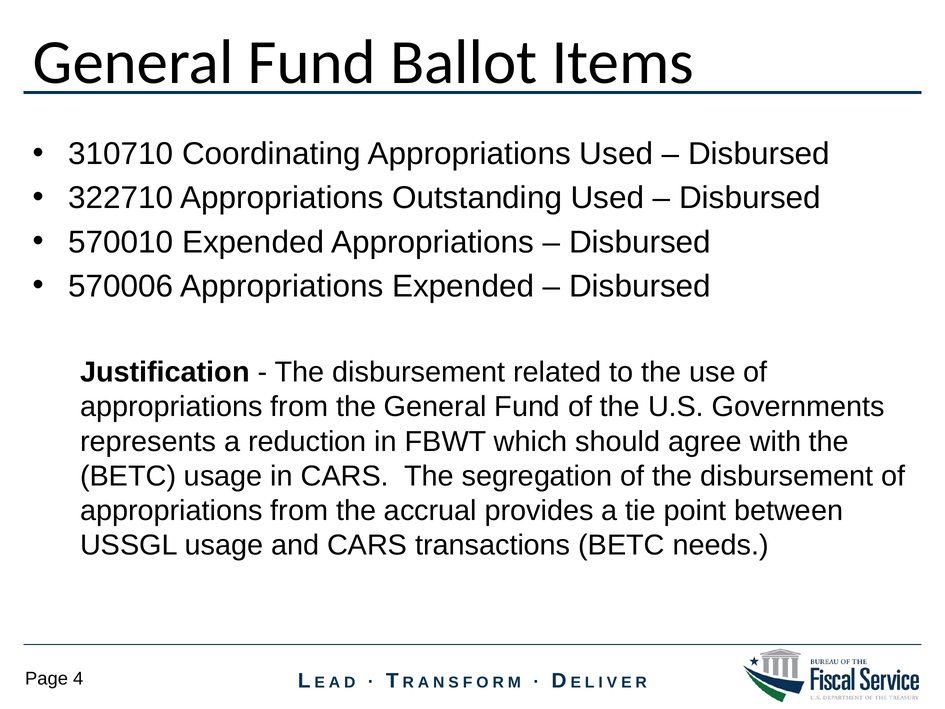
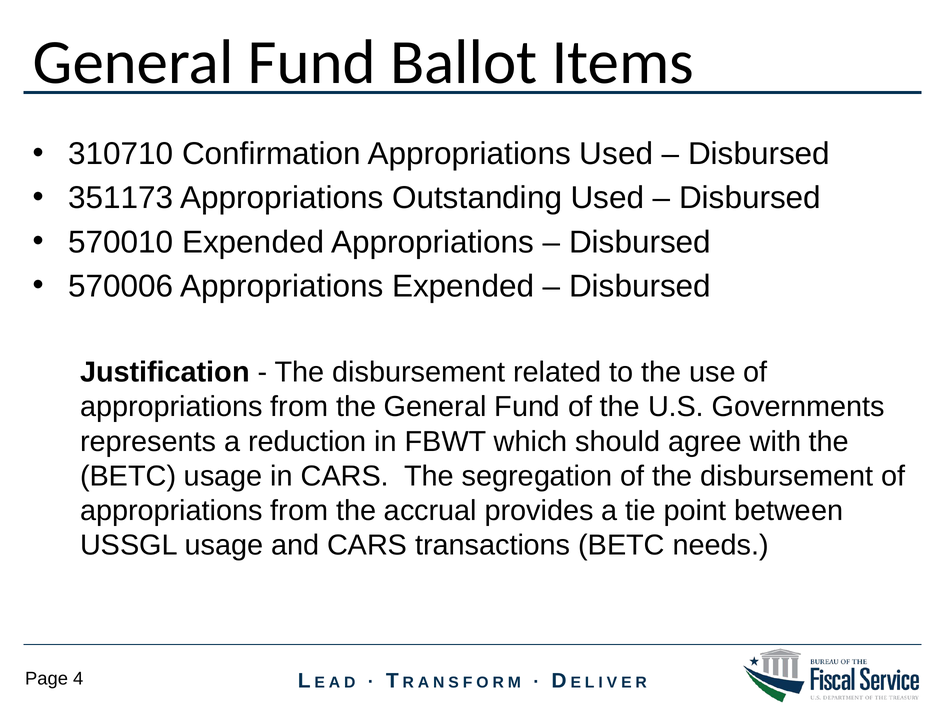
Coordinating: Coordinating -> Confirmation
322710: 322710 -> 351173
